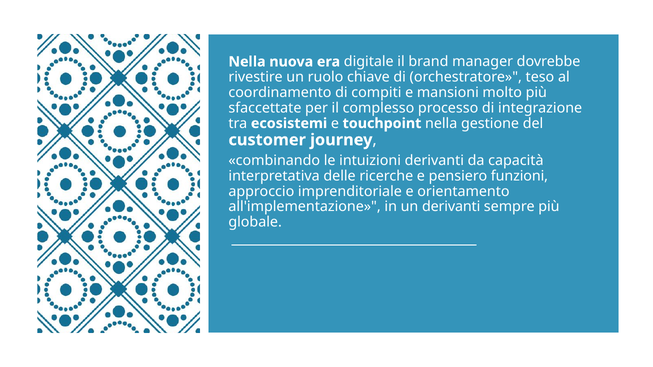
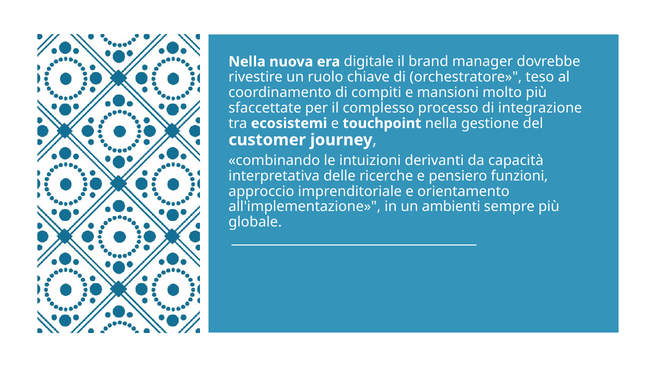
un derivanti: derivanti -> ambienti
